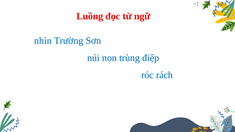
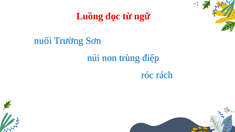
nhìn: nhìn -> nuối
